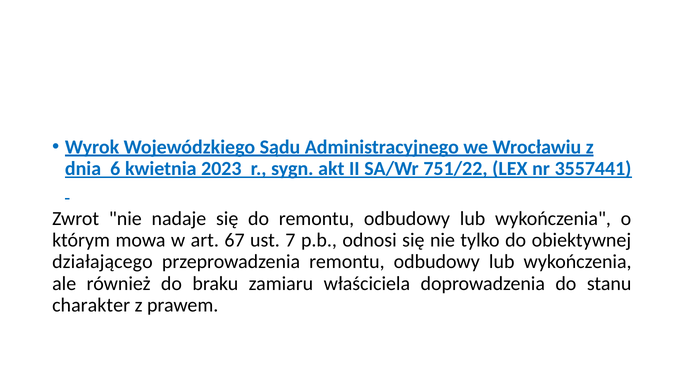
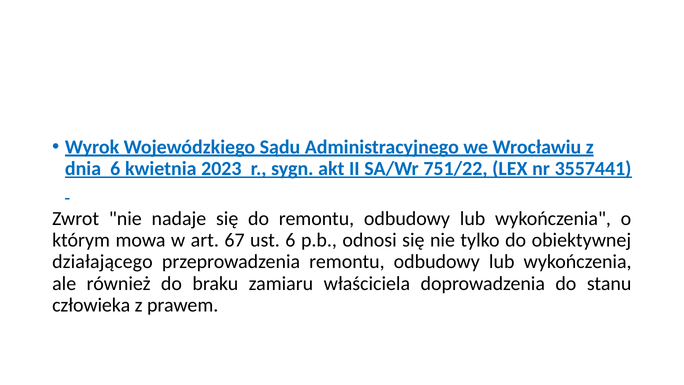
ust 7: 7 -> 6
charakter: charakter -> człowieka
